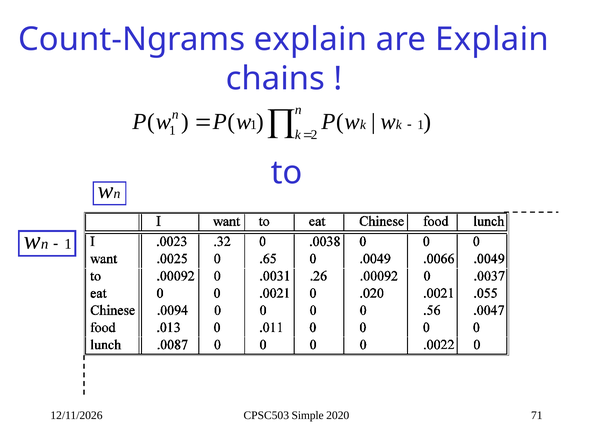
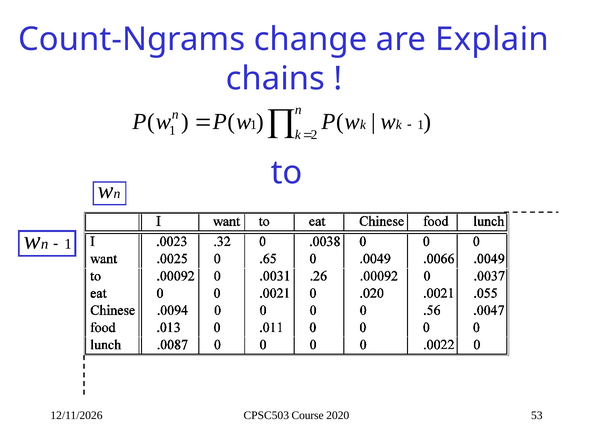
Count-Ngrams explain: explain -> change
Simple: Simple -> Course
71: 71 -> 53
